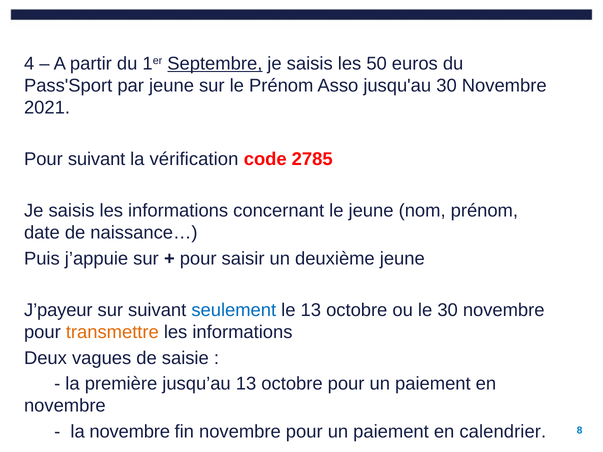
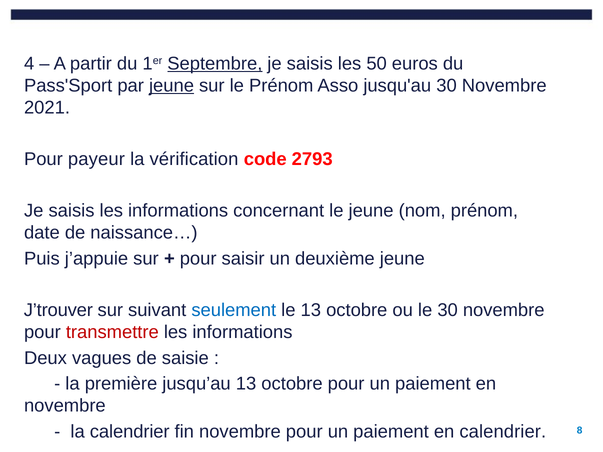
jeune at (172, 86) underline: none -> present
Pour suivant: suivant -> payeur
2785: 2785 -> 2793
J’payeur: J’payeur -> J’trouver
transmettre colour: orange -> red
la novembre: novembre -> calendrier
